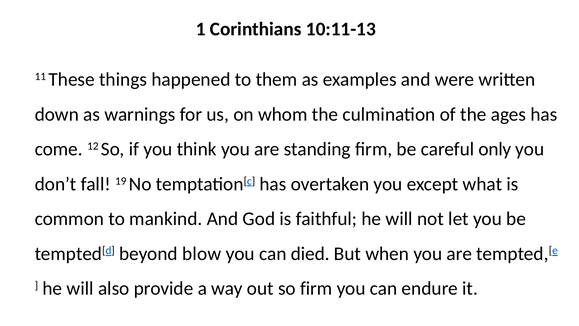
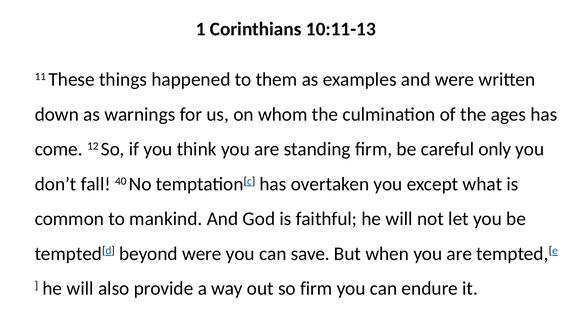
19: 19 -> 40
beyond blow: blow -> were
died: died -> save
